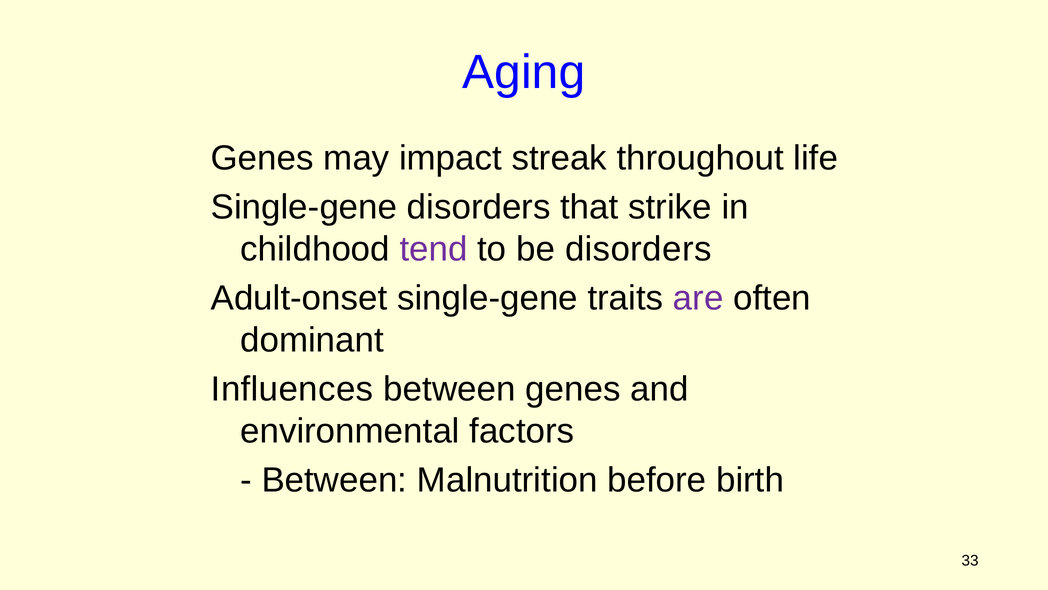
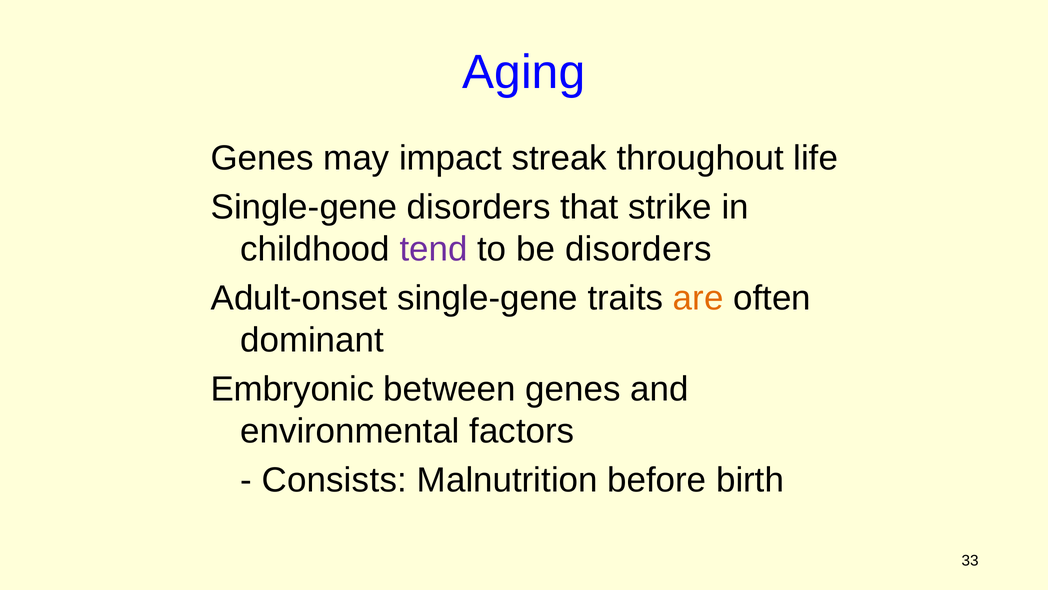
are colour: purple -> orange
Influences: Influences -> Embryonic
Between at (334, 480): Between -> Consists
